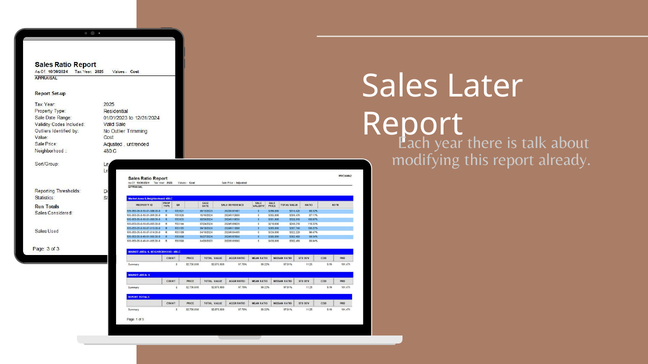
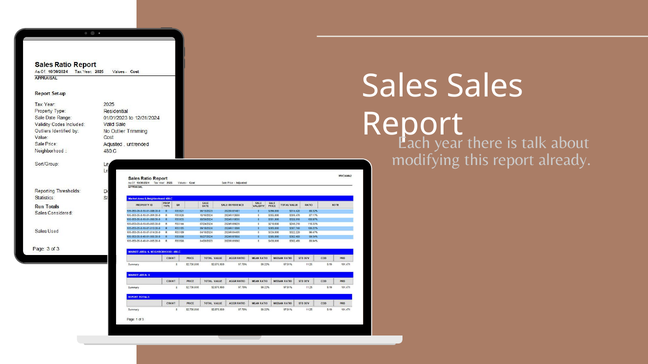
Sales Later: Later -> Sales
